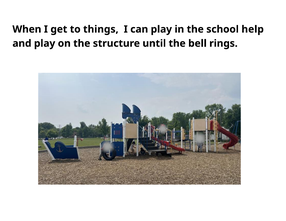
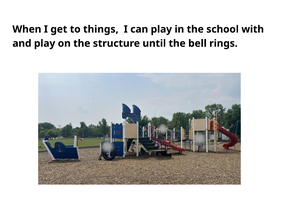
help: help -> with
